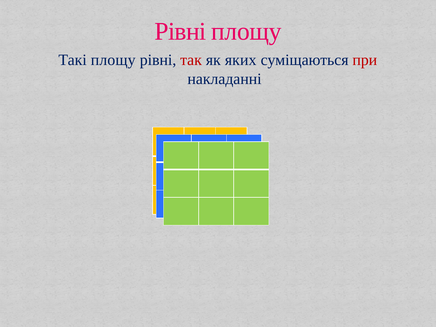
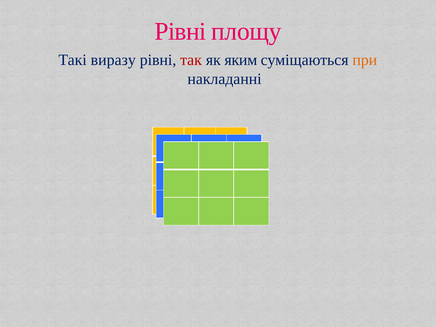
Такі площу: площу -> виразу
яких: яких -> яким
при colour: red -> orange
